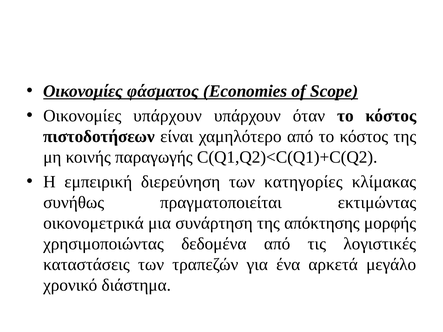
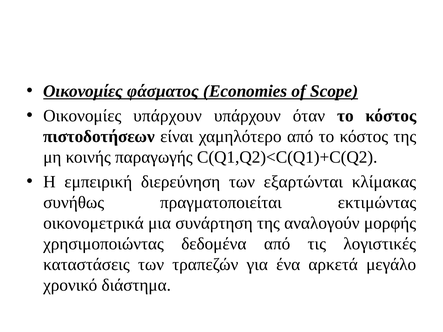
κατηγορίες: κατηγορίες -> εξαρτώνται
απόκτησης: απόκτησης -> αναλογούν
